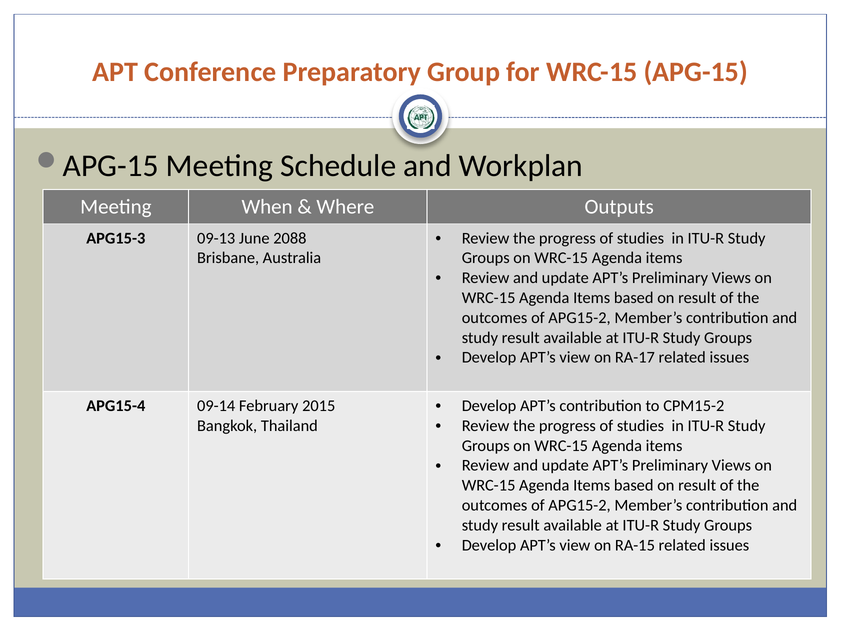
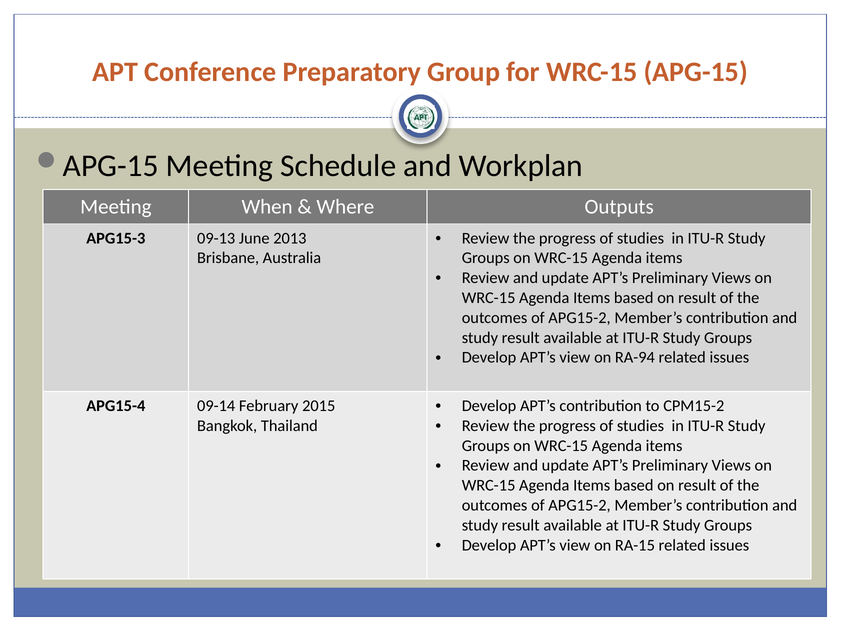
2088: 2088 -> 2013
RA-17: RA-17 -> RA-94
